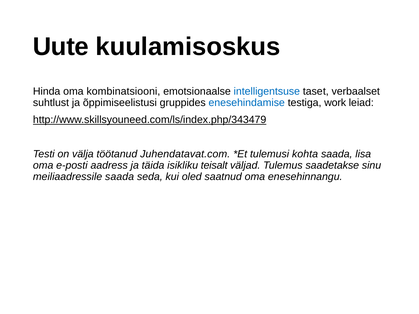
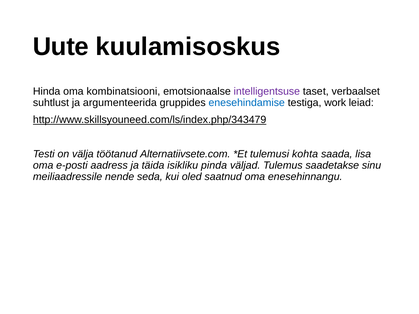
intelligentsuse colour: blue -> purple
õppimiseelistusi: õppimiseelistusi -> argumenteerida
Juhendatavat.com: Juhendatavat.com -> Alternatiivsete.com
teisalt: teisalt -> pinda
meiliaadressile saada: saada -> nende
